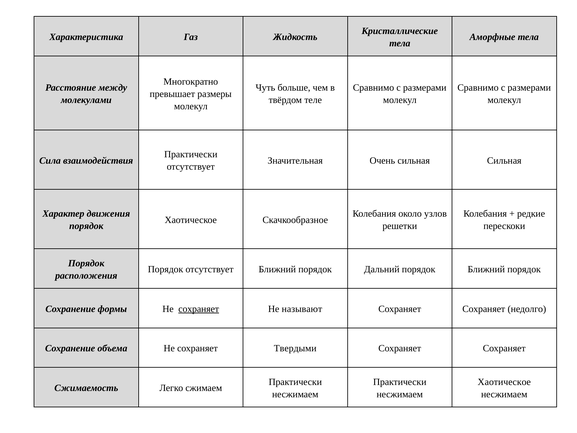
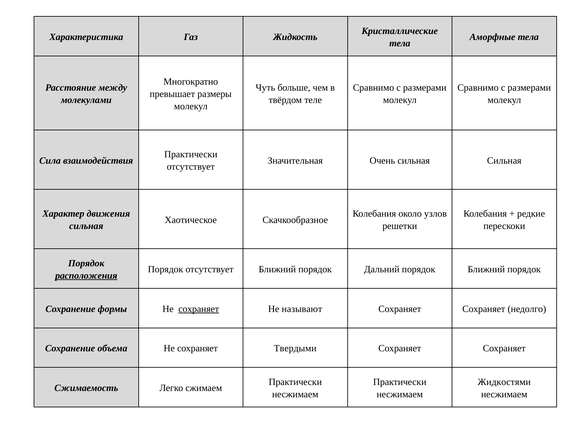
порядок at (86, 226): порядок -> сильная
расположения underline: none -> present
Хаотическое at (504, 382): Хаотическое -> Жидкостями
